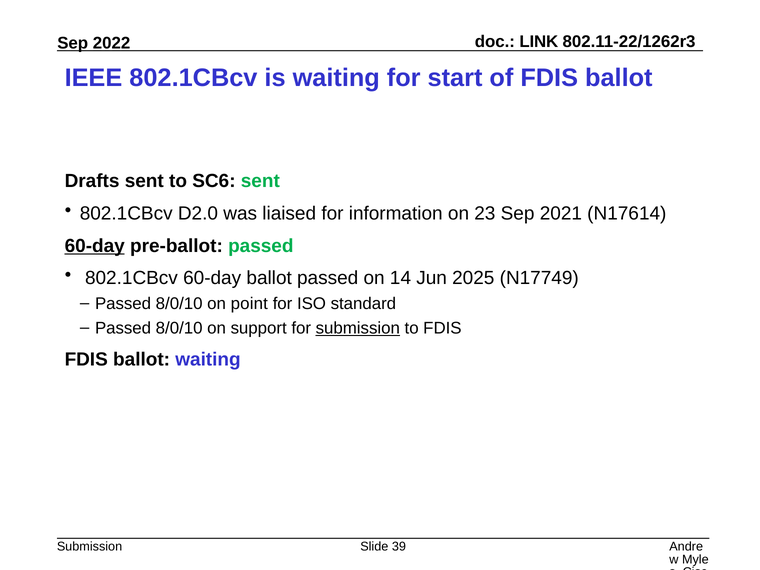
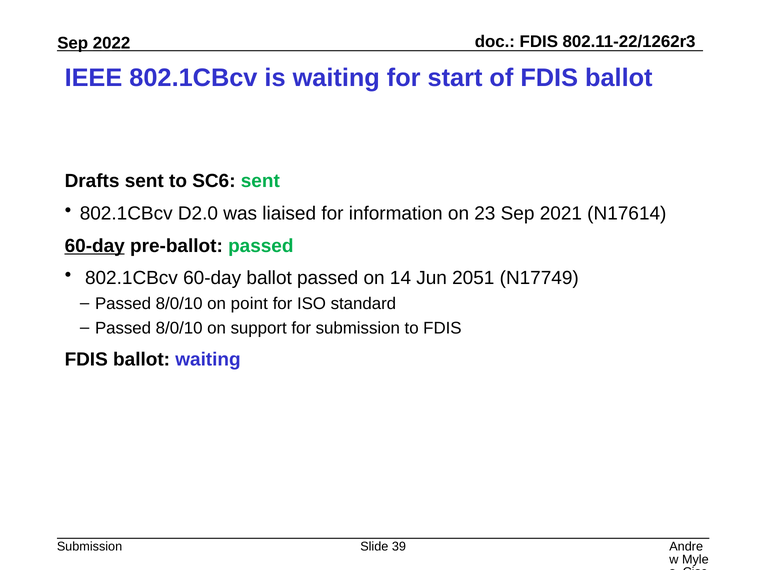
LINK at (539, 42): LINK -> FDIS
2025: 2025 -> 2051
submission at (358, 328) underline: present -> none
